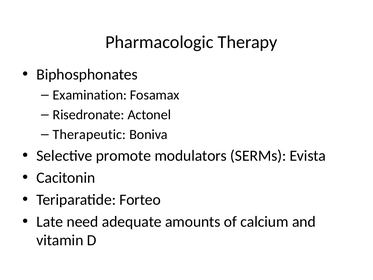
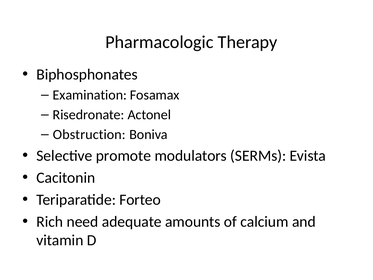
Therapeutic: Therapeutic -> Obstruction
Late: Late -> Rich
